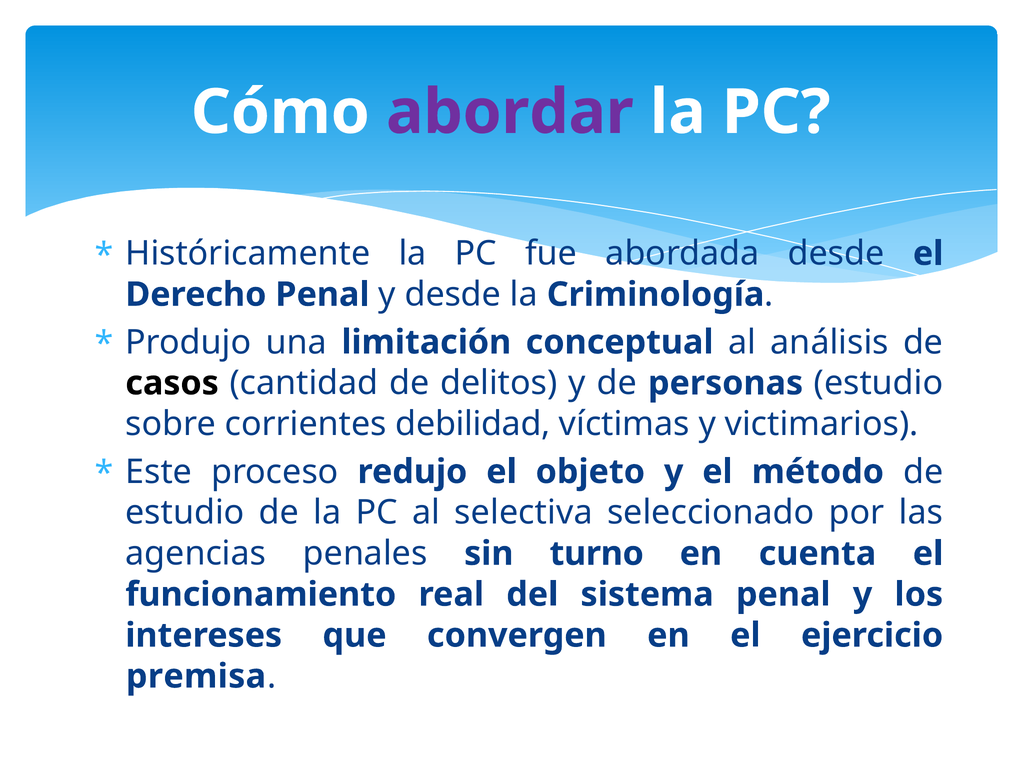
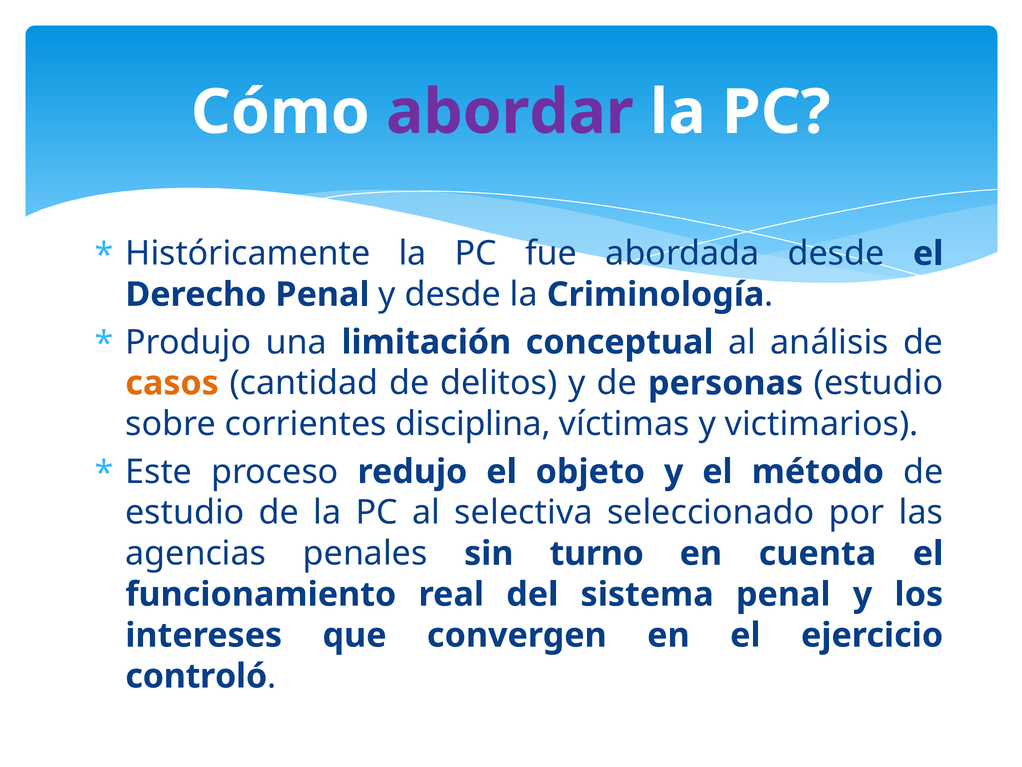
casos colour: black -> orange
debilidad: debilidad -> disciplina
premisa: premisa -> controló
